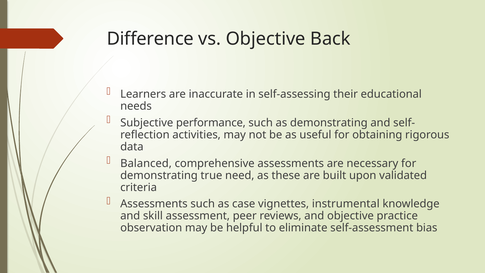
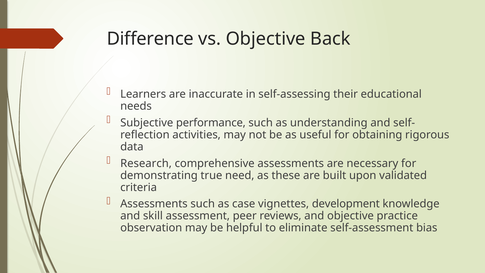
as demonstrating: demonstrating -> understanding
Balanced: Balanced -> Research
instrumental: instrumental -> development
